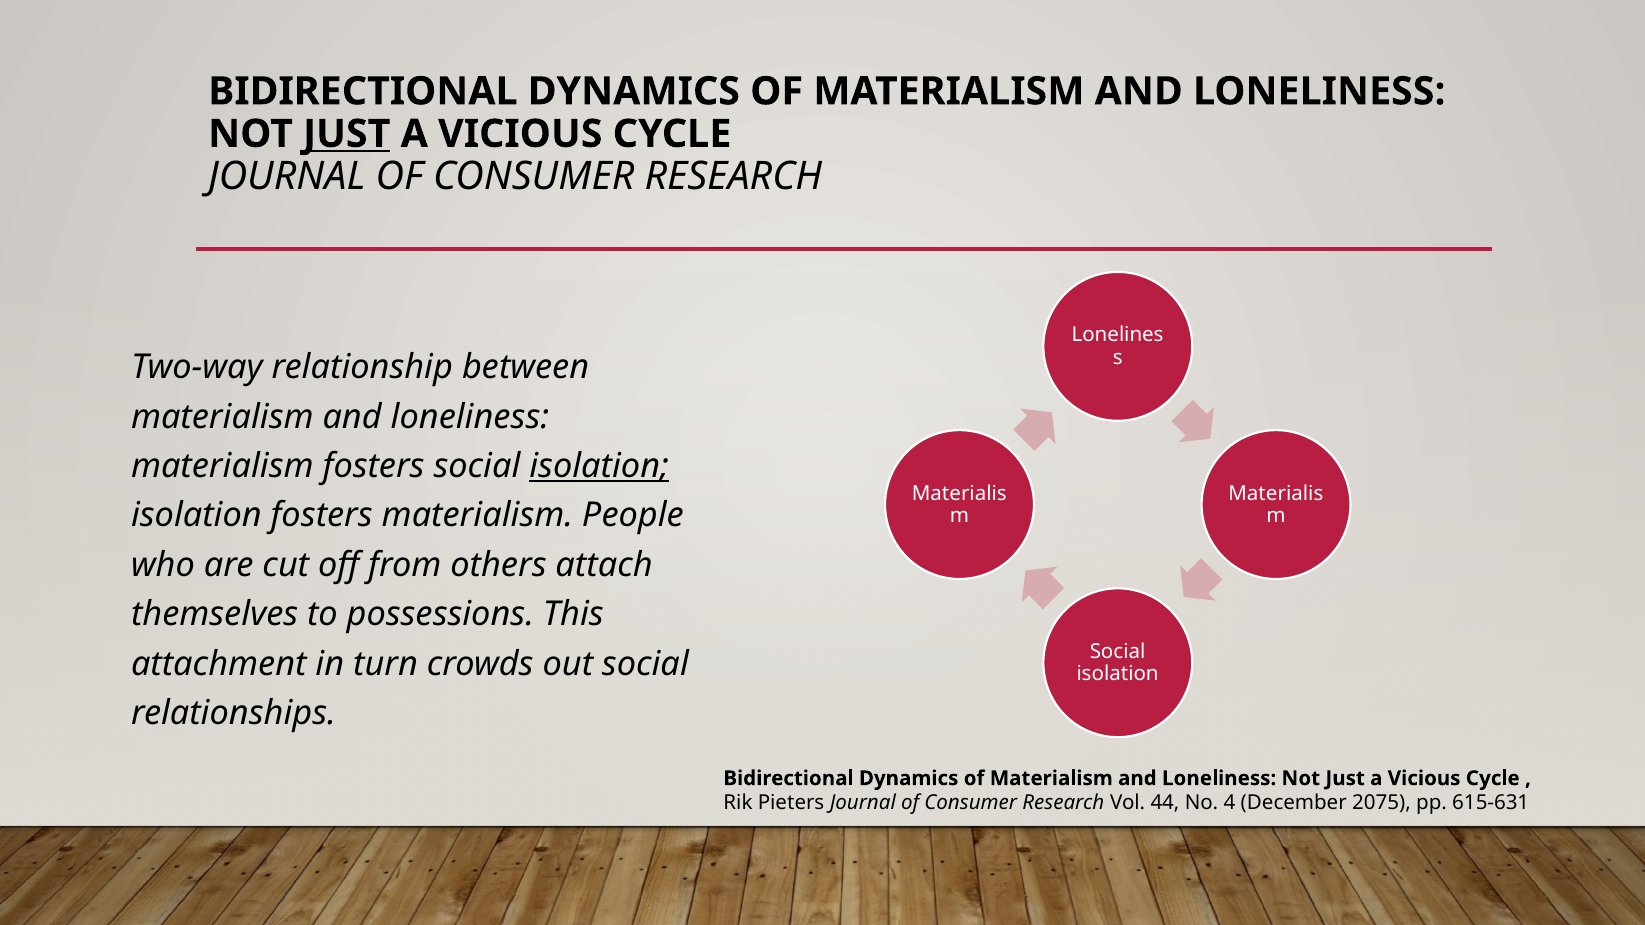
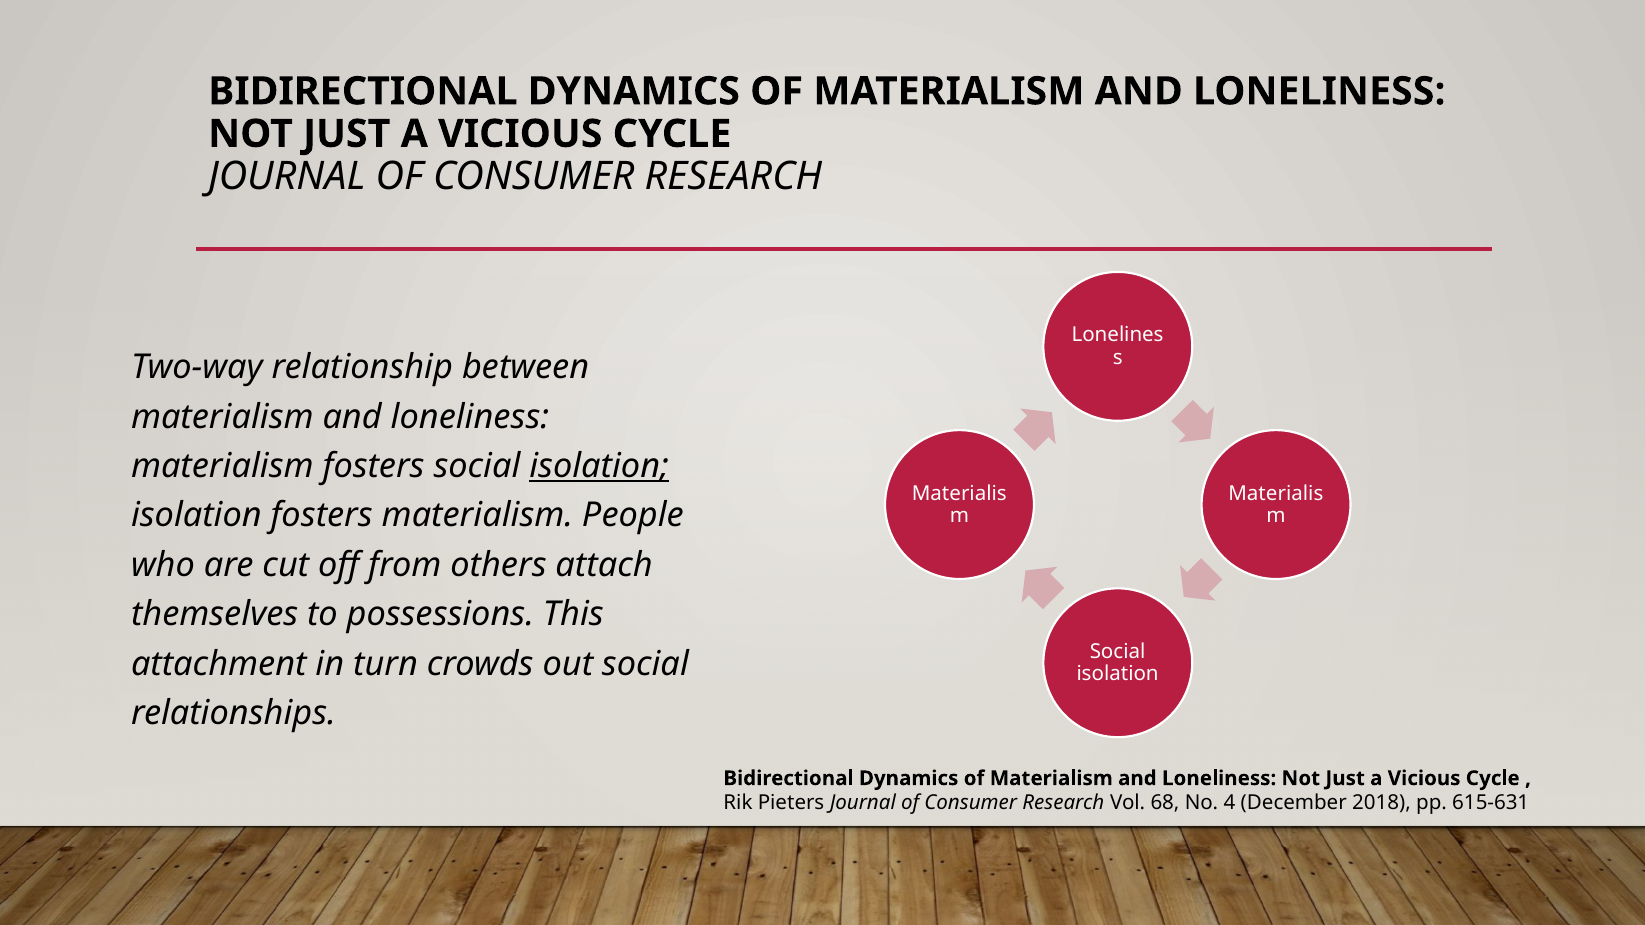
JUST at (347, 134) underline: present -> none
44: 44 -> 68
2075: 2075 -> 2018
